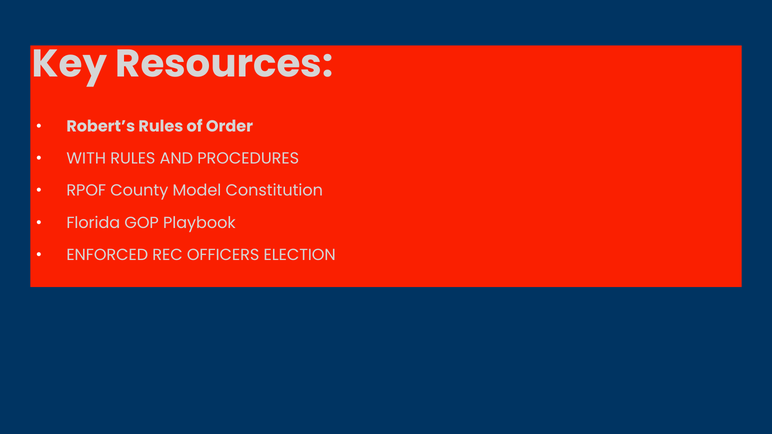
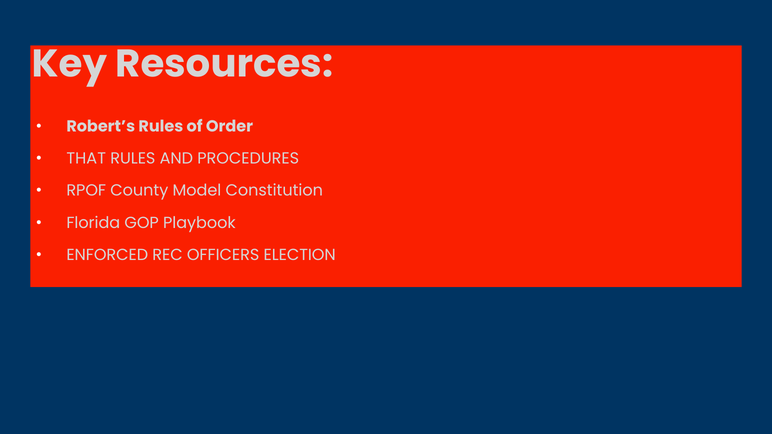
WITH: WITH -> THAT
